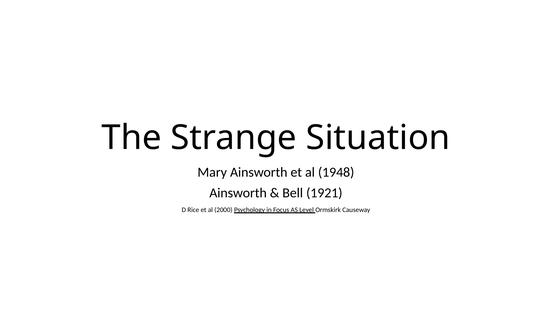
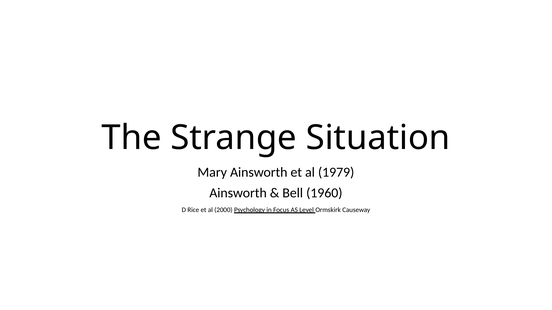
1948: 1948 -> 1979
1921: 1921 -> 1960
